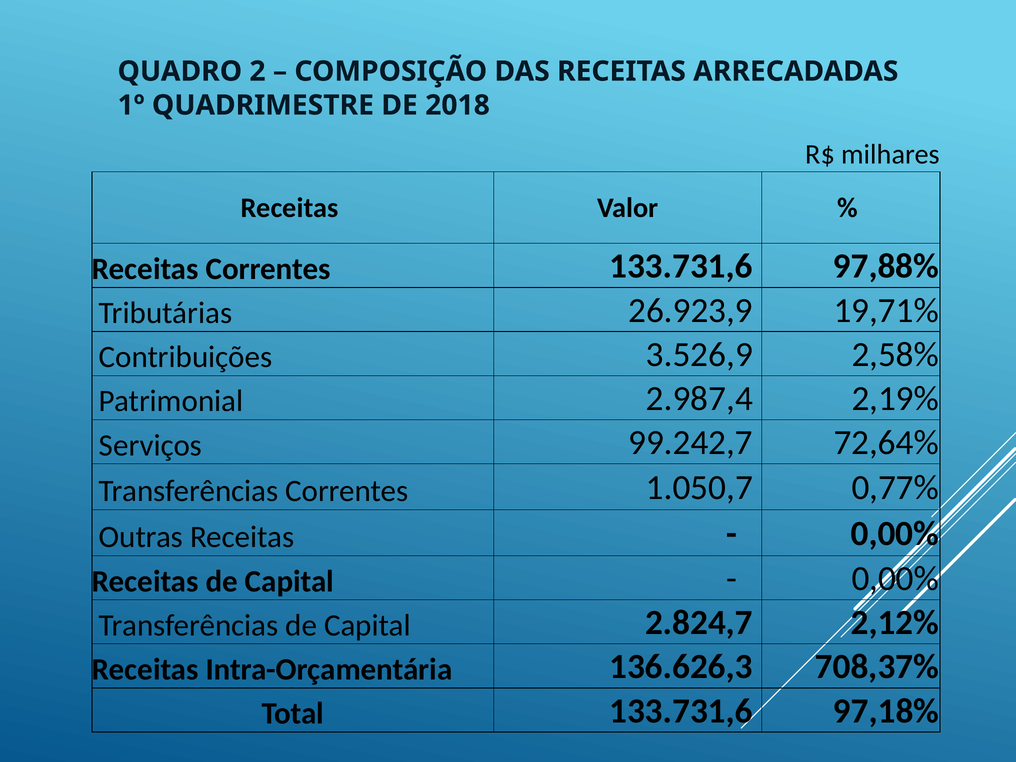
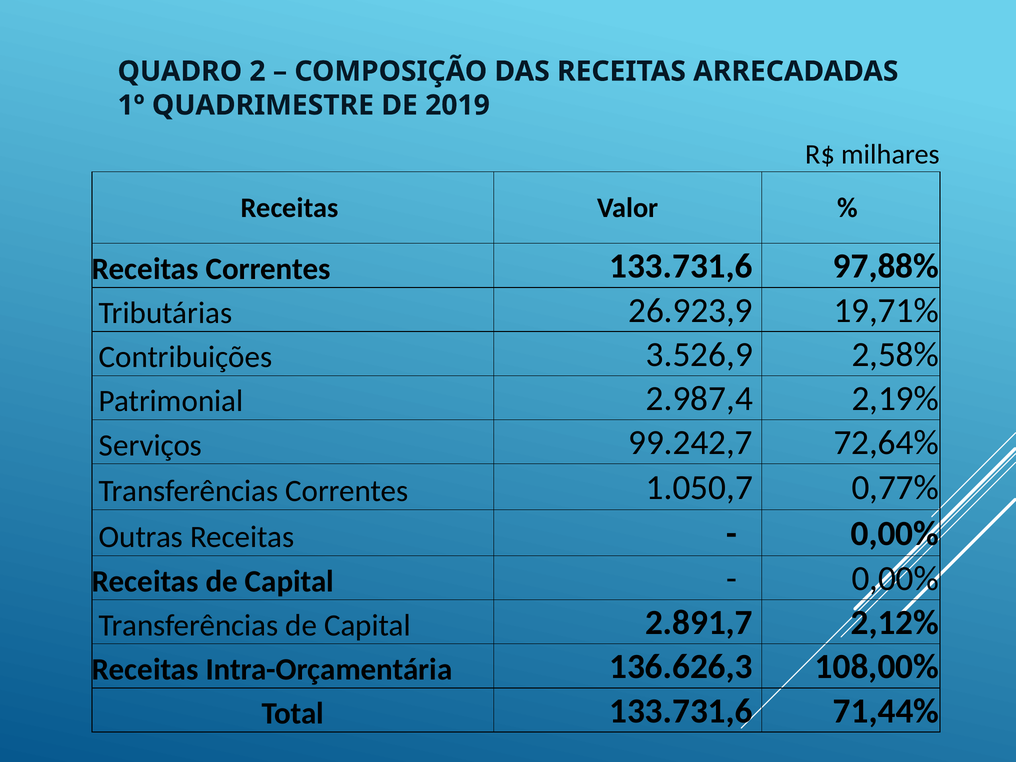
2018: 2018 -> 2019
2.824,7: 2.824,7 -> 2.891,7
708,37%: 708,37% -> 108,00%
97,18%: 97,18% -> 71,44%
